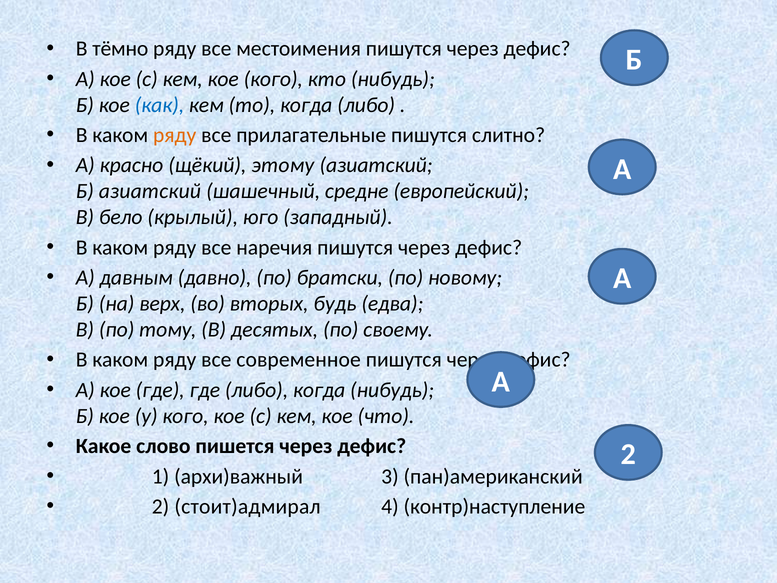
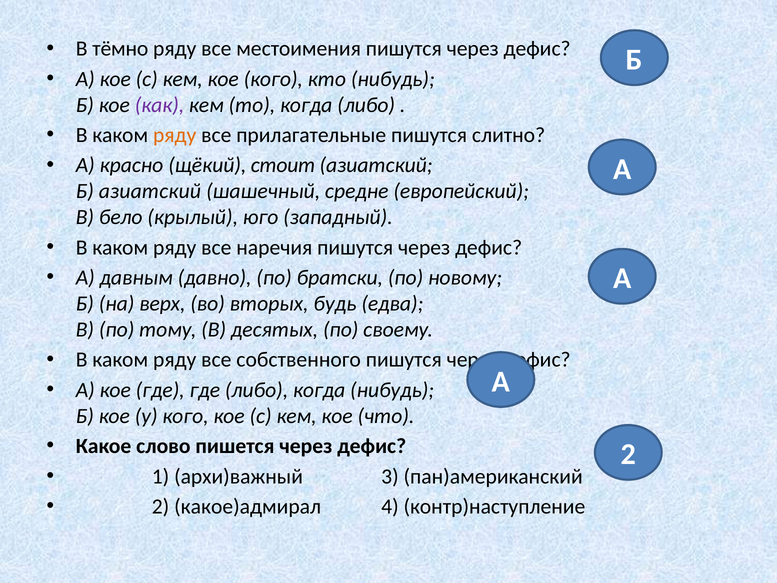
как colour: blue -> purple
этому: этому -> стоит
современное: современное -> собственного
стоит)адмирал: стоит)адмирал -> какое)адмирал
